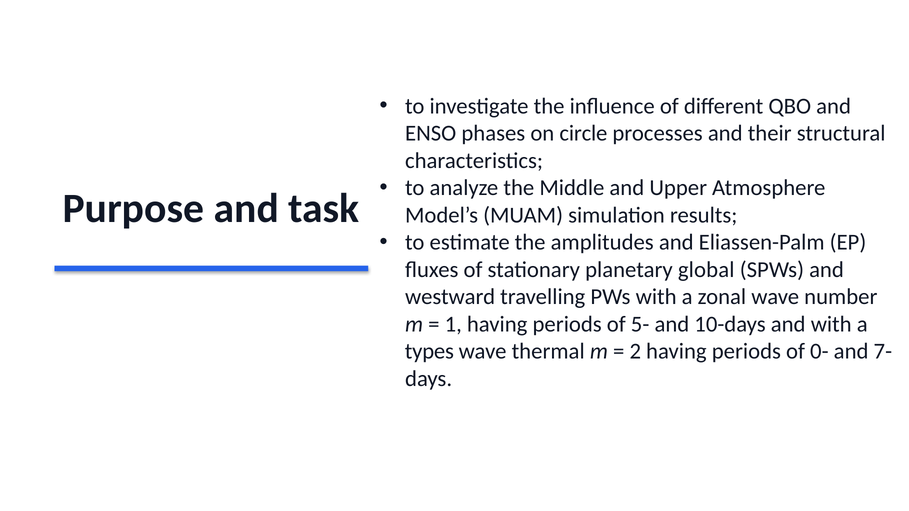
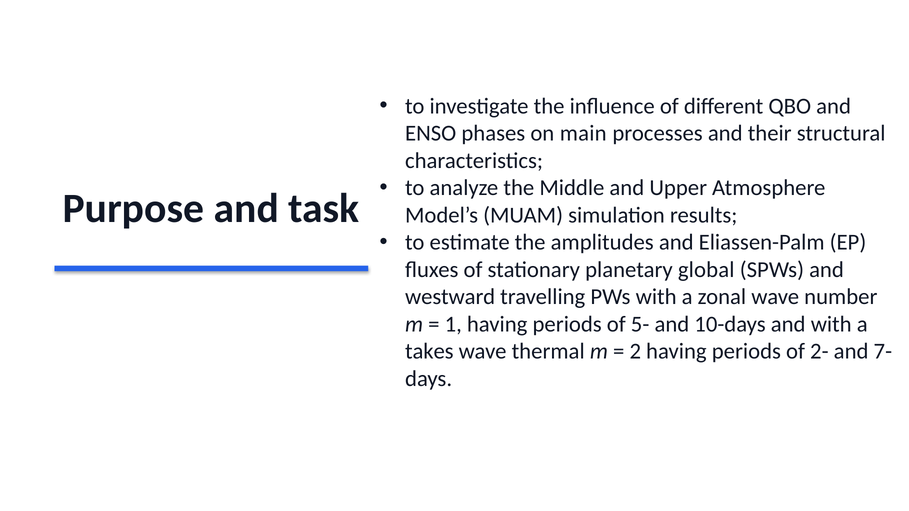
circle: circle -> main
types: types -> takes
0-: 0- -> 2-
